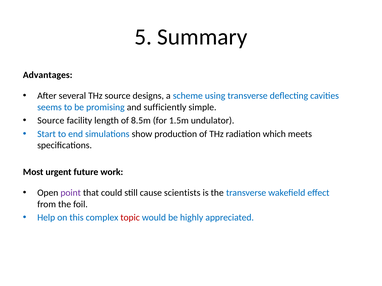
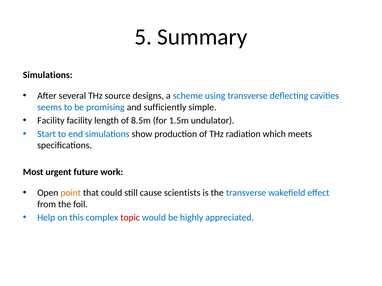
Advantages at (48, 75): Advantages -> Simulations
Source at (51, 121): Source -> Facility
point colour: purple -> orange
